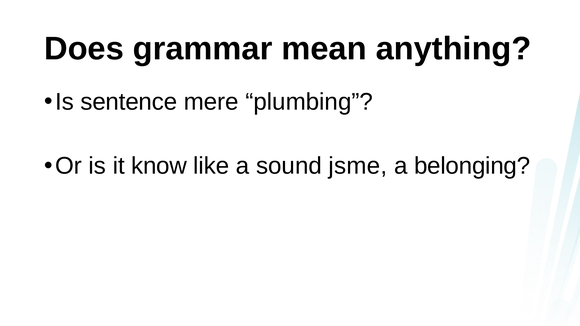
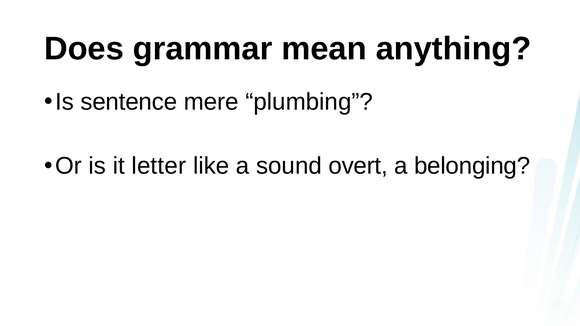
know: know -> letter
jsme: jsme -> overt
